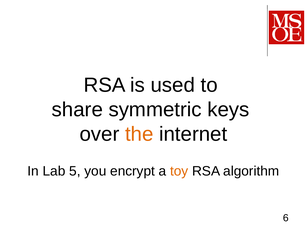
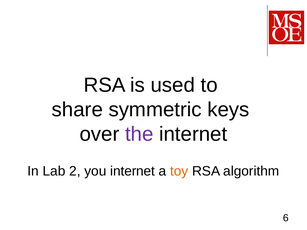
the colour: orange -> purple
5: 5 -> 2
you encrypt: encrypt -> internet
